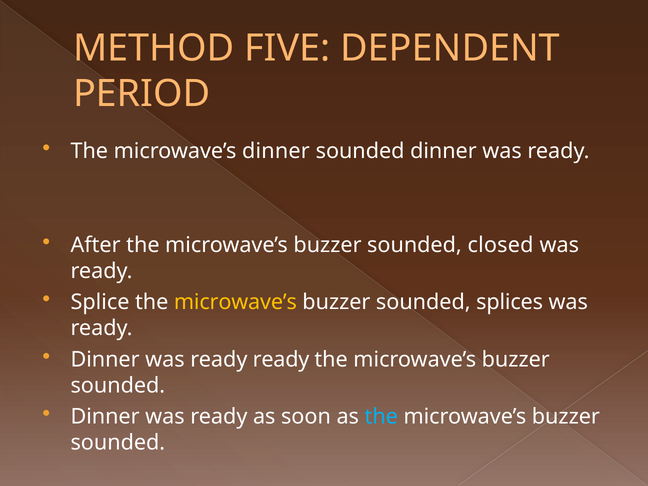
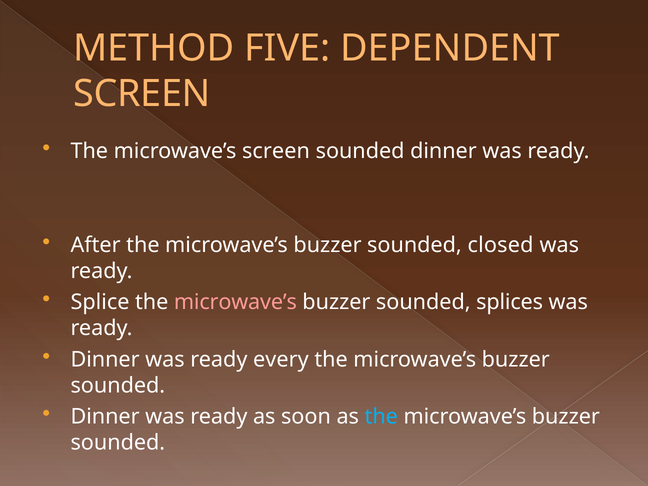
PERIOD at (142, 94): PERIOD -> SCREEN
microwave’s dinner: dinner -> screen
microwave’s at (235, 302) colour: yellow -> pink
ready ready: ready -> every
